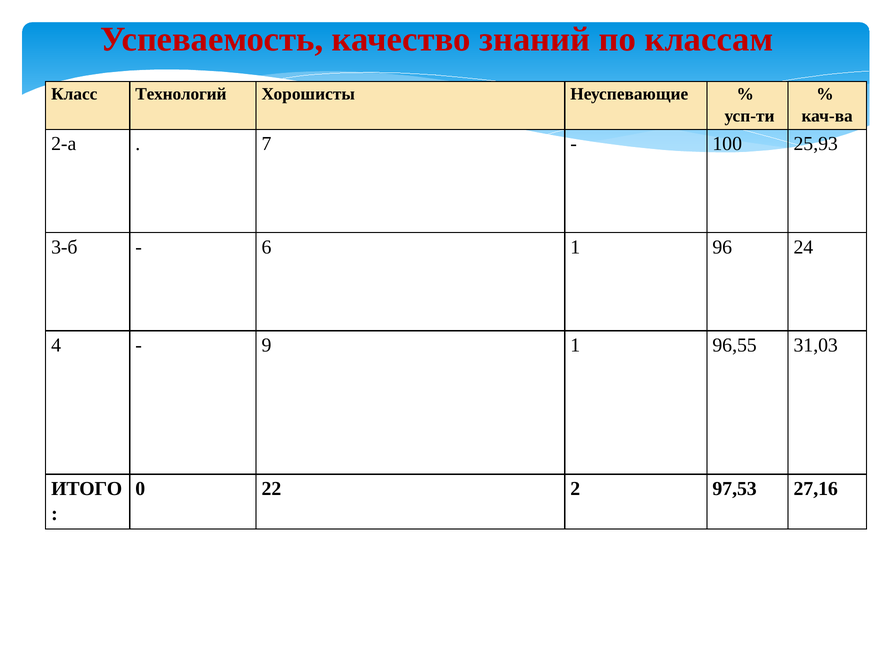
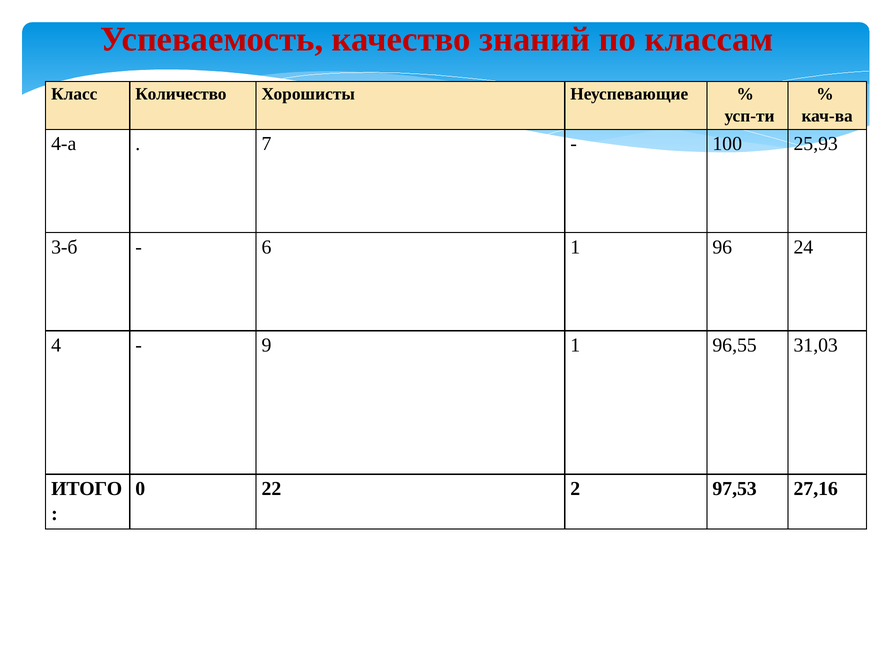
Технологий: Технологий -> Количество
2-а: 2-а -> 4-а
